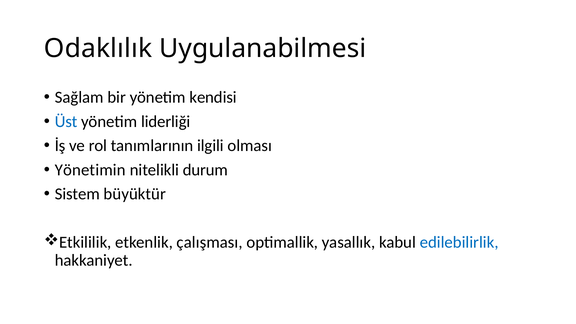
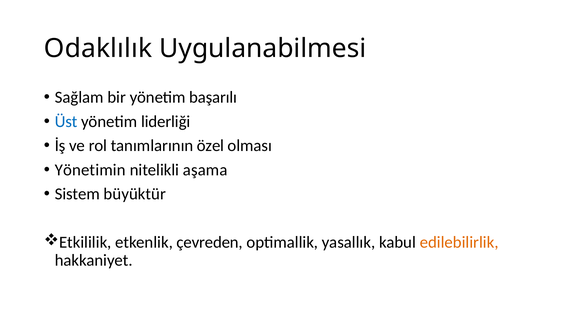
kendisi: kendisi -> başarılı
ilgili: ilgili -> özel
durum: durum -> aşama
çalışması: çalışması -> çevreden
edilebilirlik colour: blue -> orange
